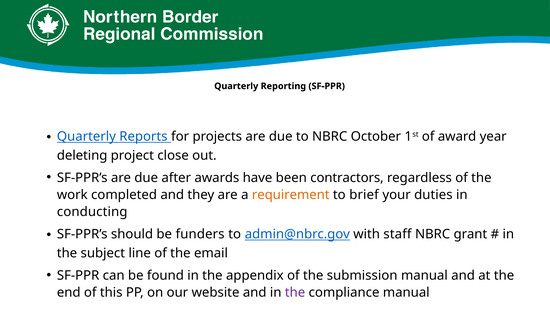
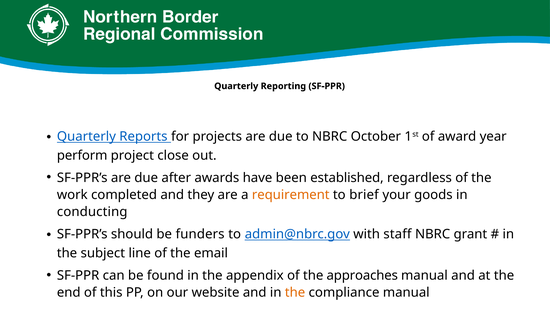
deleting: deleting -> perform
contractors: contractors -> established
duties: duties -> goods
submission: submission -> approaches
the at (295, 293) colour: purple -> orange
